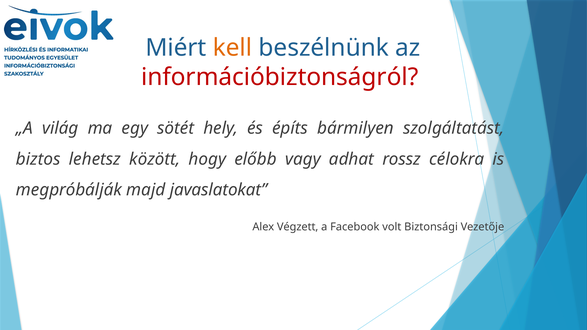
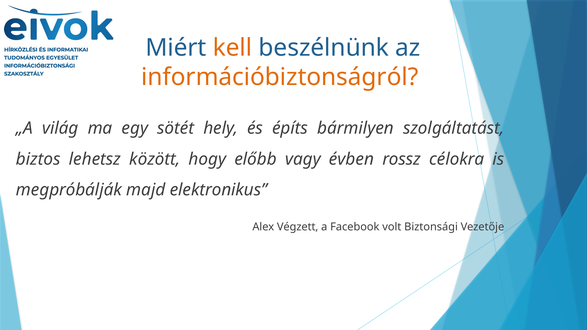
információbiztonságról colour: red -> orange
adhat: adhat -> évben
javaslatokat: javaslatokat -> elektronikus
